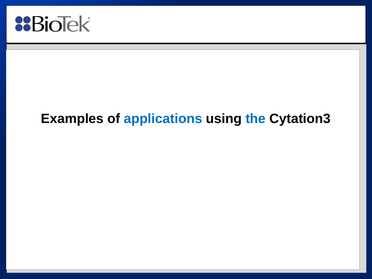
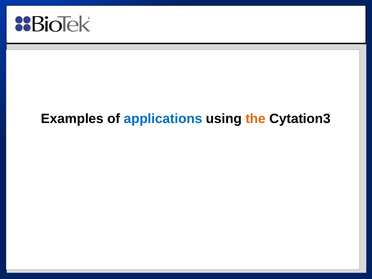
the colour: blue -> orange
